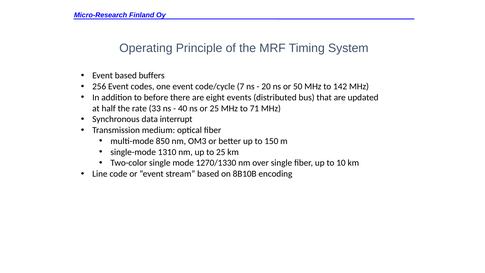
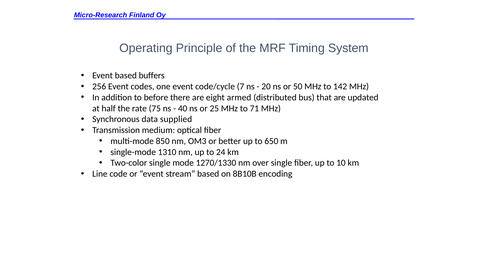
events: events -> armed
33: 33 -> 75
interrupt: interrupt -> supplied
150: 150 -> 650
to 25: 25 -> 24
